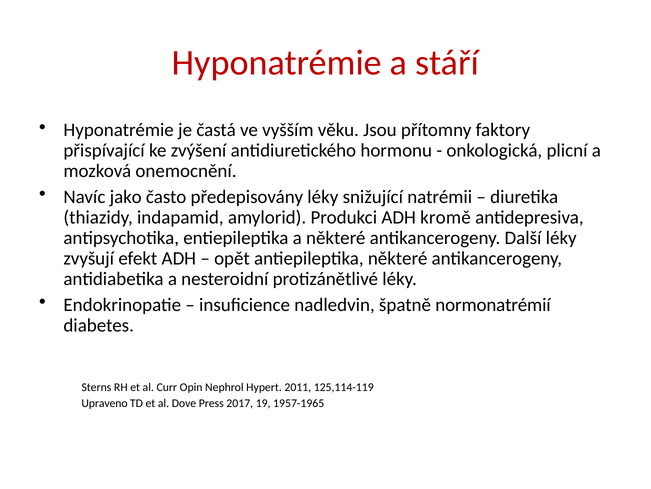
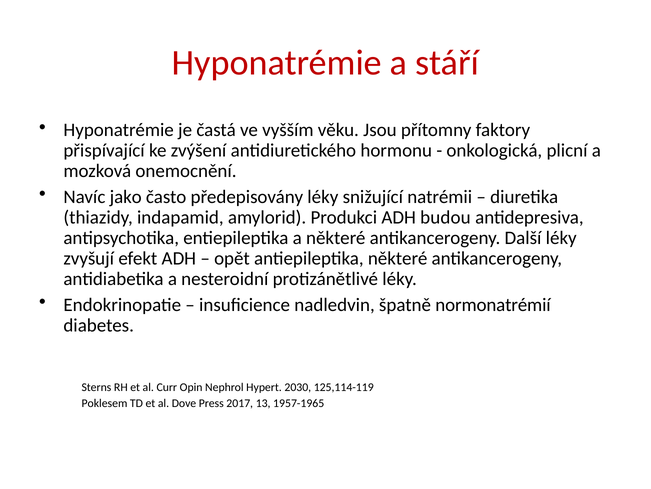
kromě: kromě -> budou
2011: 2011 -> 2030
Upraveno: Upraveno -> Poklesem
19: 19 -> 13
